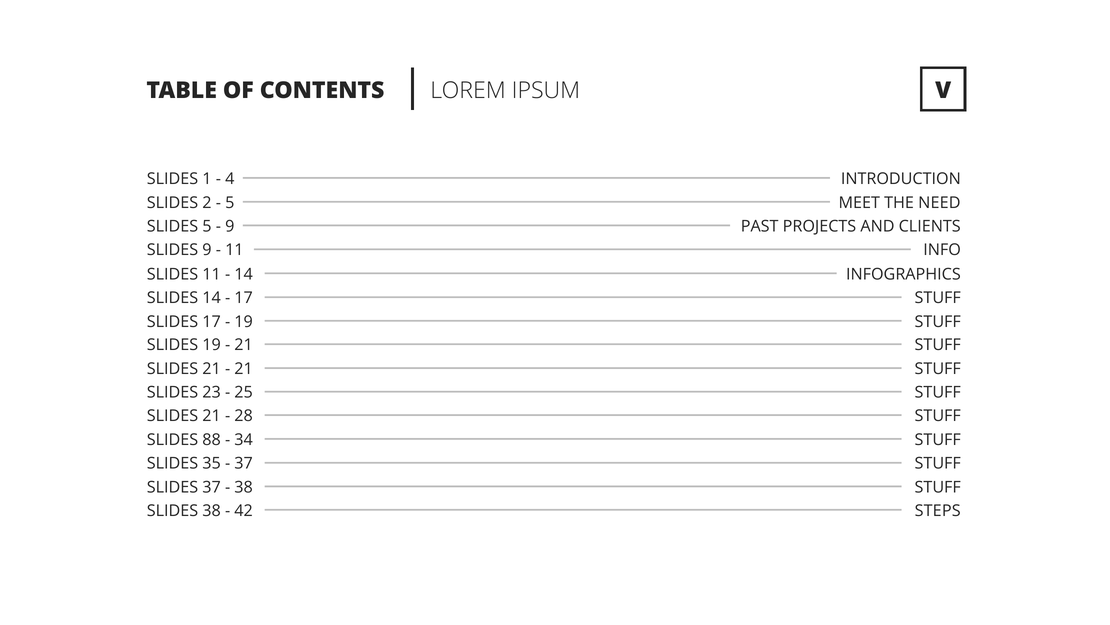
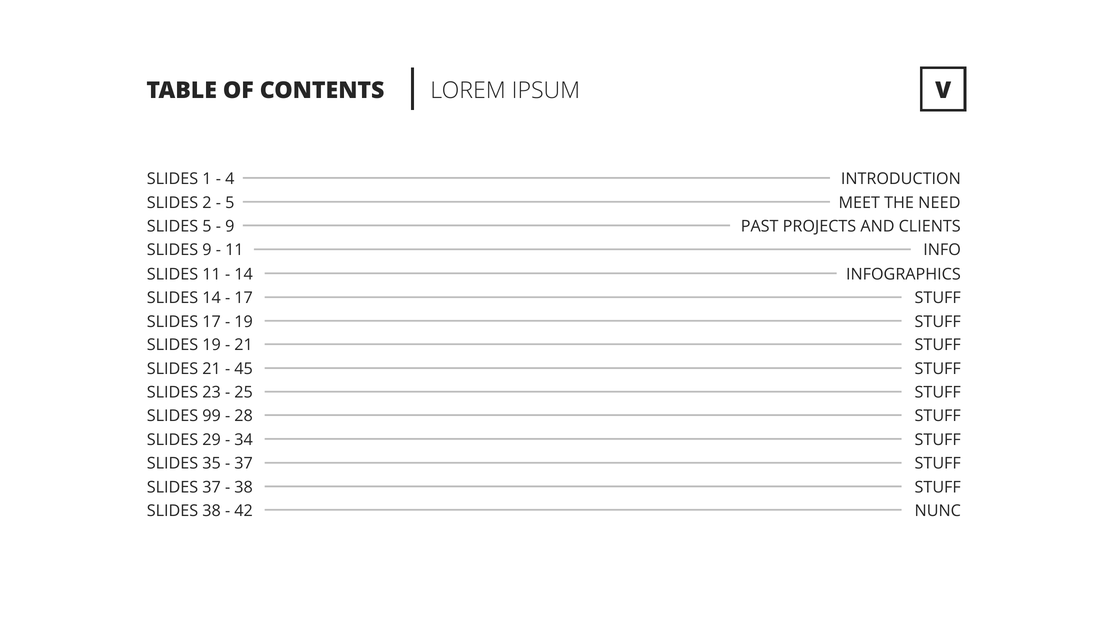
21 at (244, 369): 21 -> 45
21 at (212, 416): 21 -> 99
88: 88 -> 29
STEPS: STEPS -> NUNC
